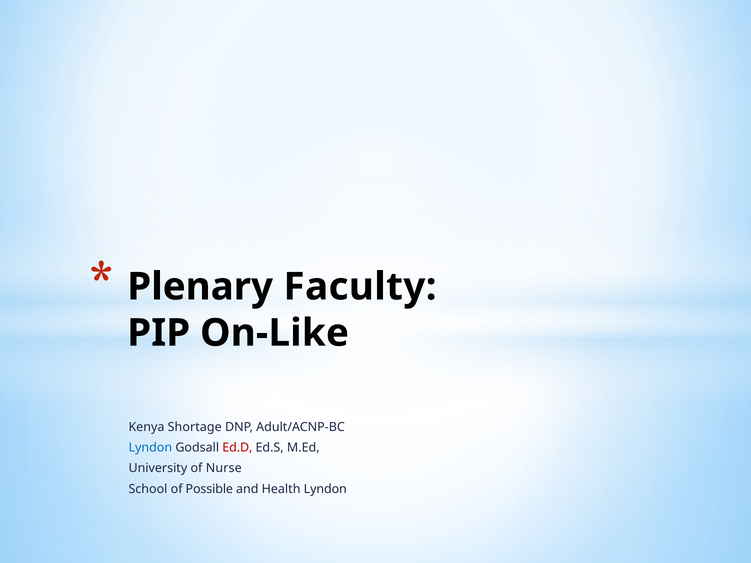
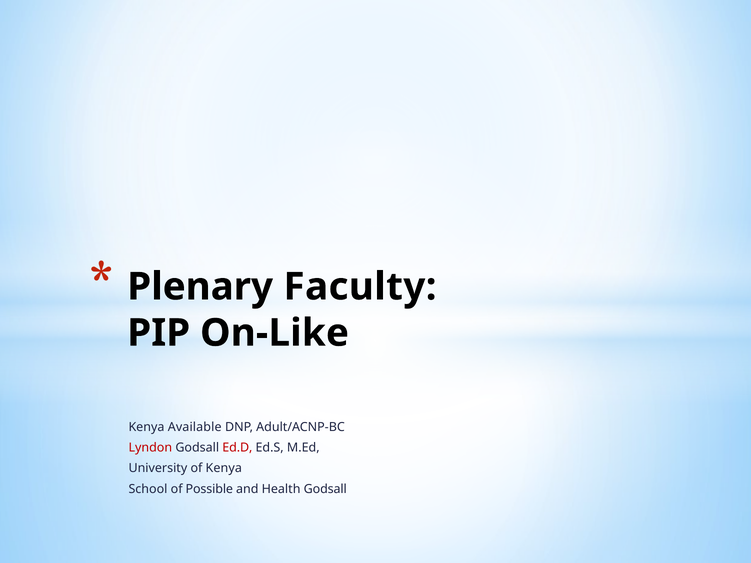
Shortage: Shortage -> Available
Lyndon at (150, 448) colour: blue -> red
of Nurse: Nurse -> Kenya
Health Lyndon: Lyndon -> Godsall
